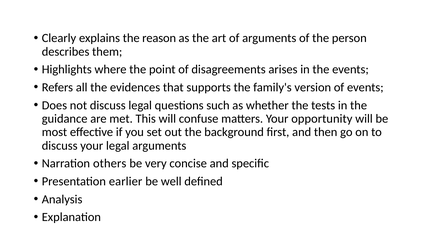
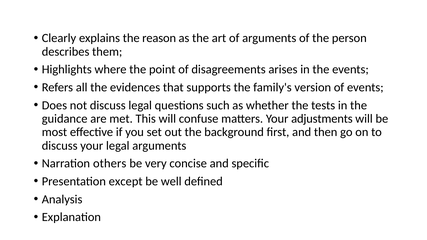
opportunity: opportunity -> adjustments
earlier: earlier -> except
